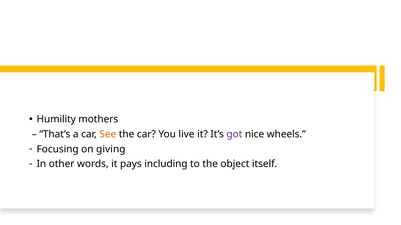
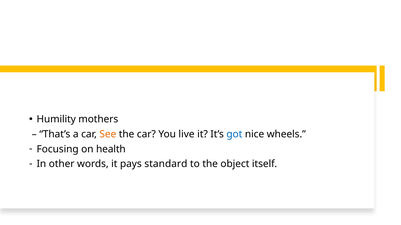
got colour: purple -> blue
giving: giving -> health
including: including -> standard
